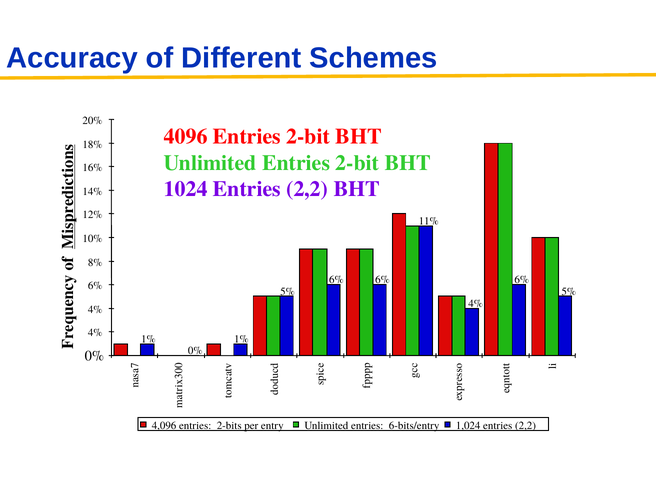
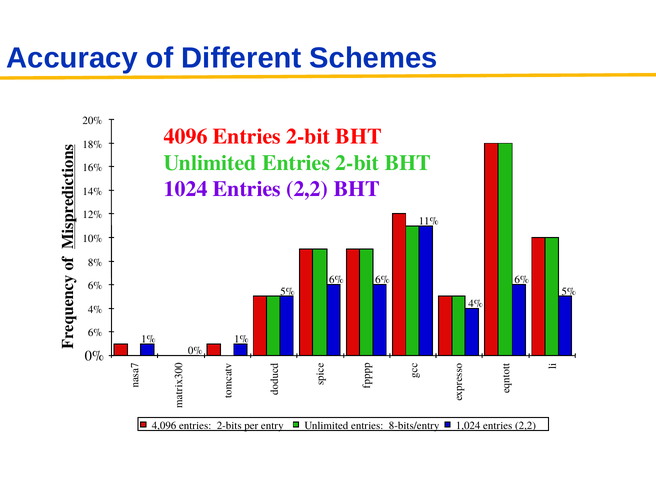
4% at (95, 333): 4% -> 6%
6-bits/entry: 6-bits/entry -> 8-bits/entry
